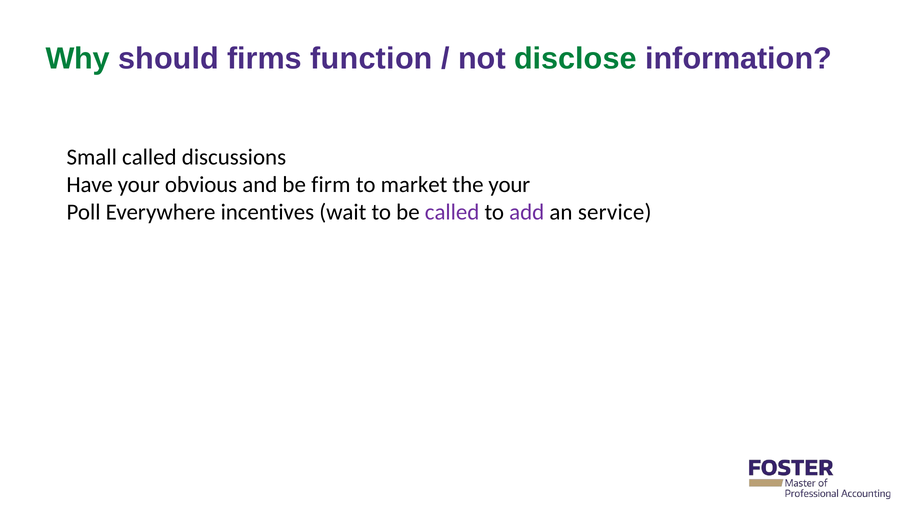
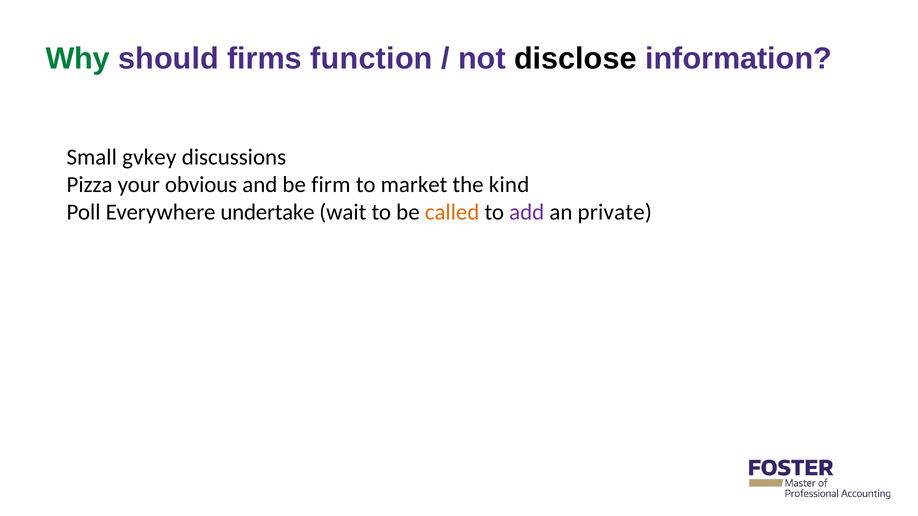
disclose colour: green -> black
Small called: called -> gvkey
Have: Have -> Pizza
the your: your -> kind
incentives: incentives -> undertake
called at (452, 212) colour: purple -> orange
service: service -> private
